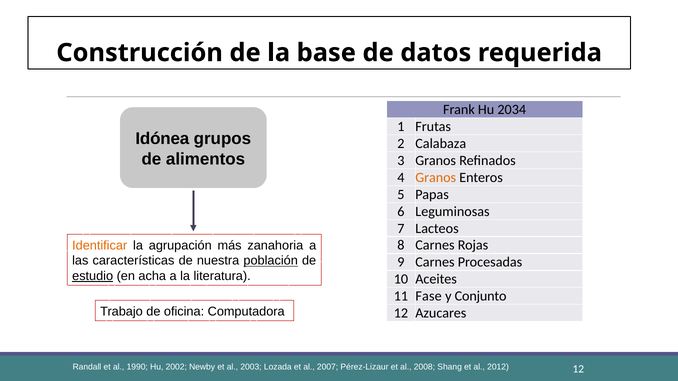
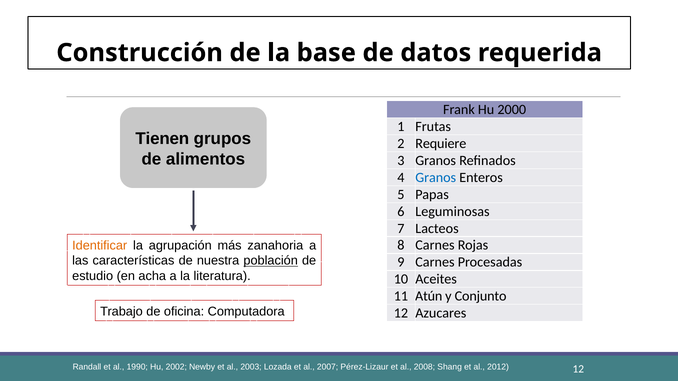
2034: 2034 -> 2000
Idónea: Idónea -> Tienen
Calabaza: Calabaza -> Requiere
Granos at (436, 178) colour: orange -> blue
estudio underline: present -> none
Fase: Fase -> Atún
